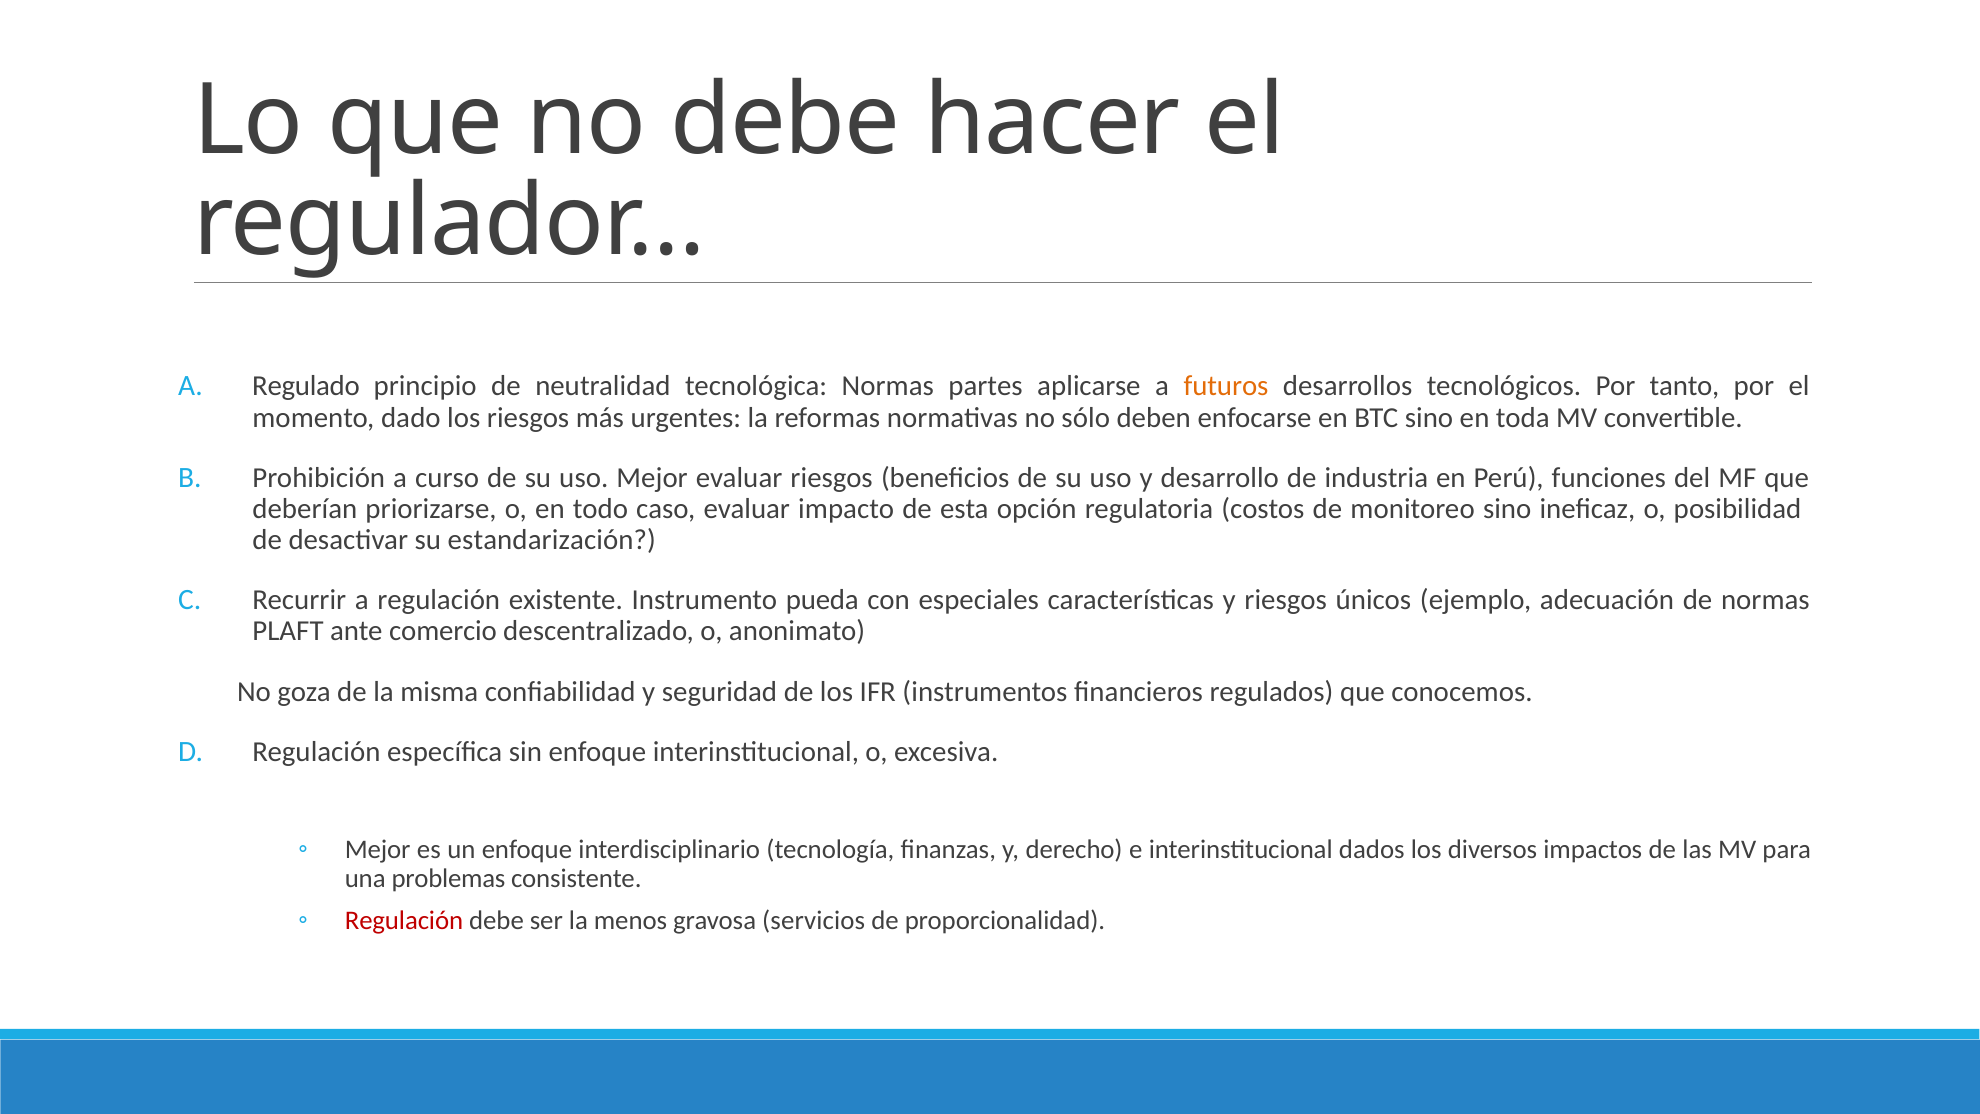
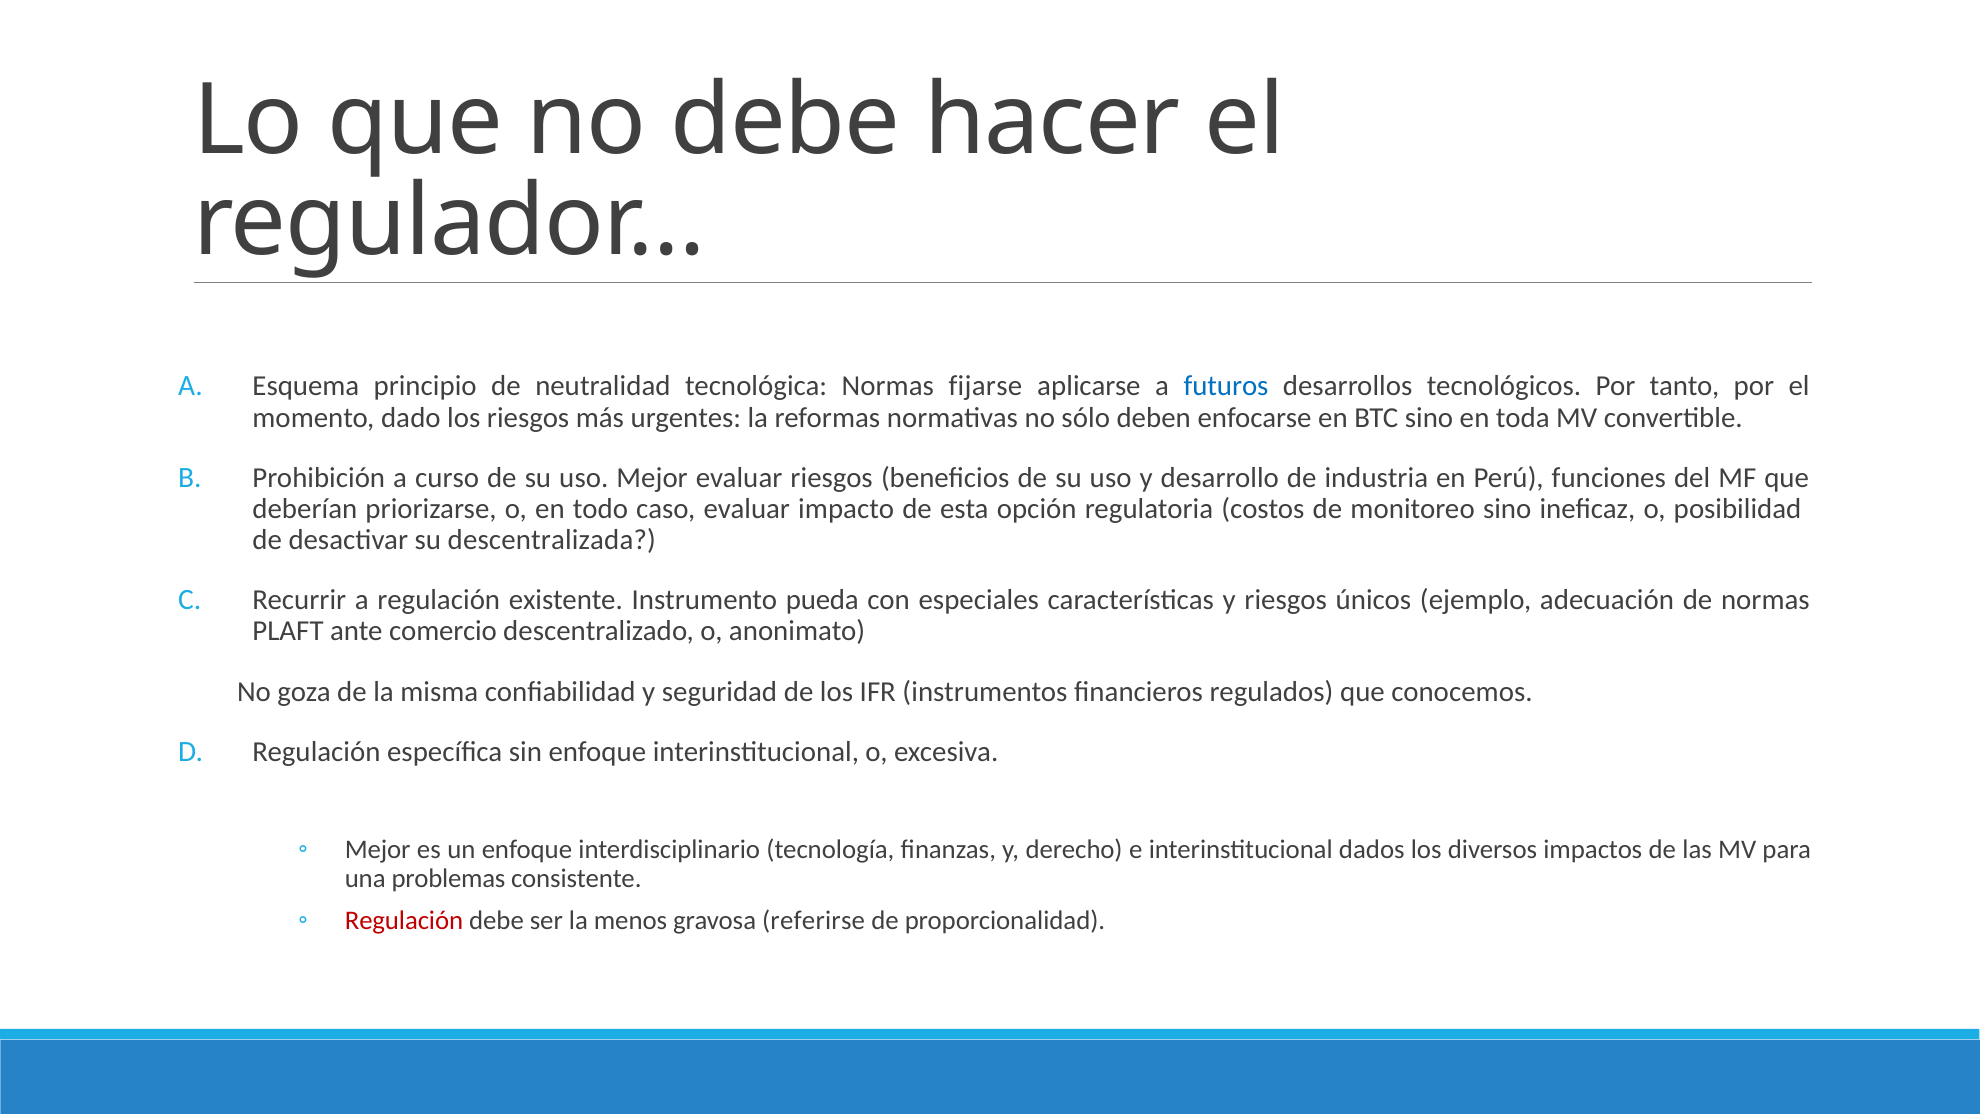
Regulado: Regulado -> Esquema
partes: partes -> fijarse
futuros colour: orange -> blue
estandarización: estandarización -> descentralizada
servicios: servicios -> referirse
